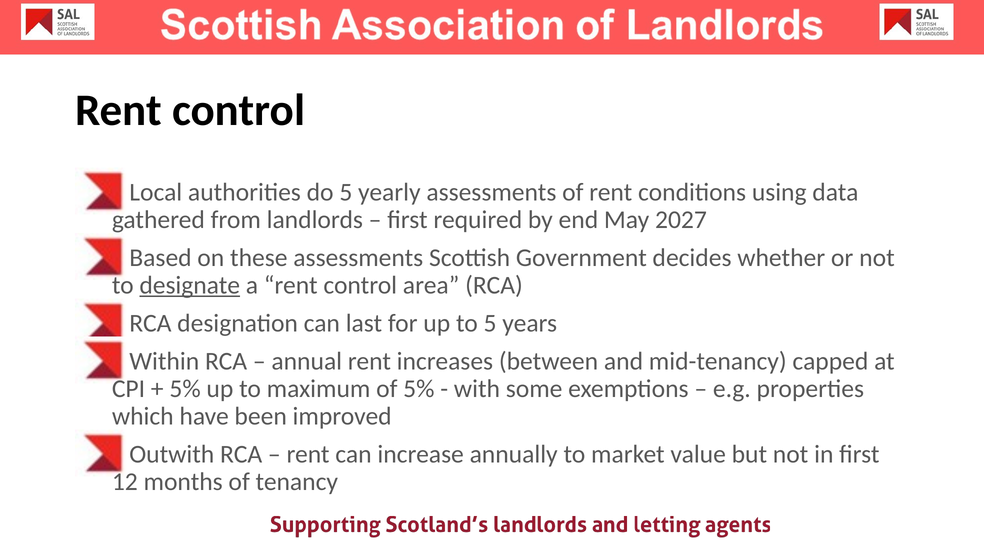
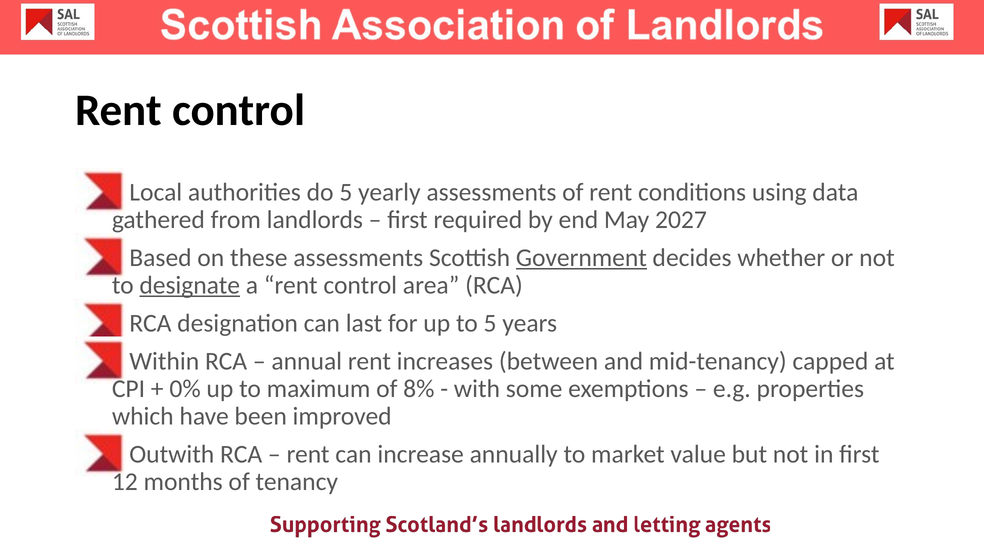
Government underline: none -> present
5% at (185, 389): 5% -> 0%
of 5%: 5% -> 8%
